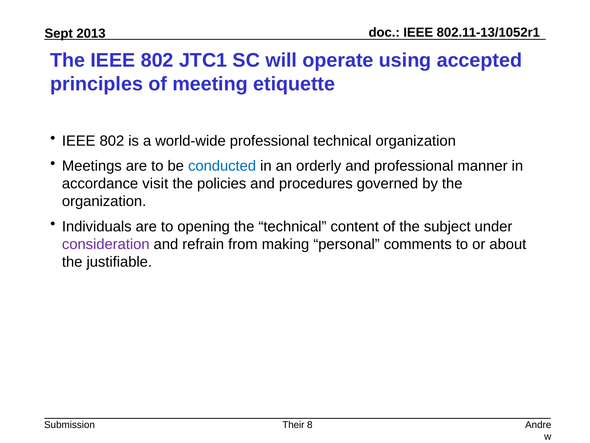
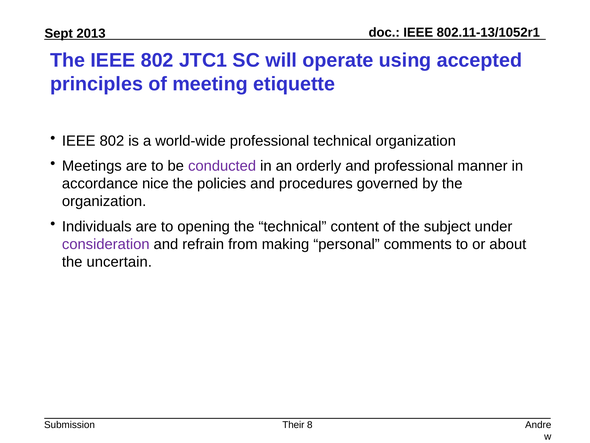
conducted colour: blue -> purple
visit: visit -> nice
justifiable: justifiable -> uncertain
